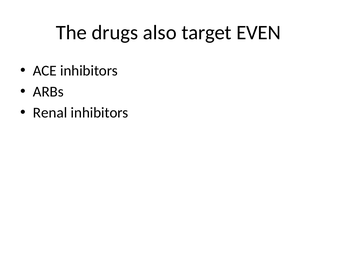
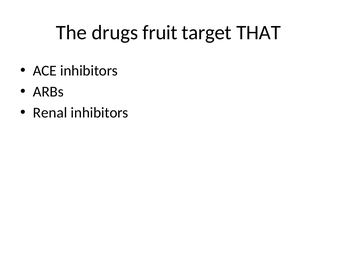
also: also -> fruit
EVEN: EVEN -> THAT
